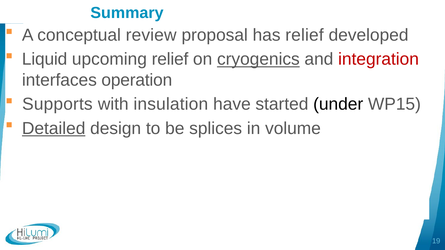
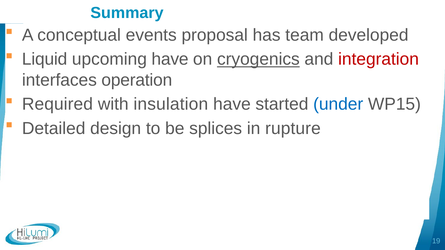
review: review -> events
has relief: relief -> team
upcoming relief: relief -> have
Supports: Supports -> Required
under colour: black -> blue
Detailed underline: present -> none
volume: volume -> rupture
